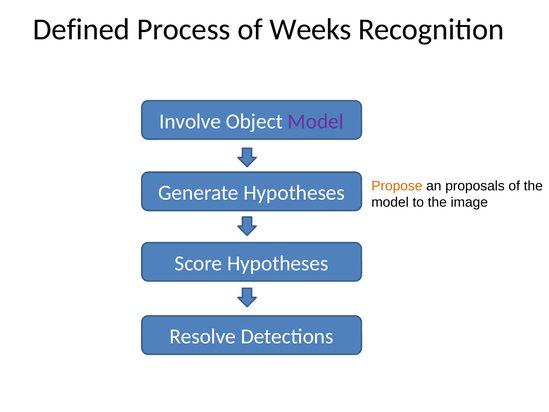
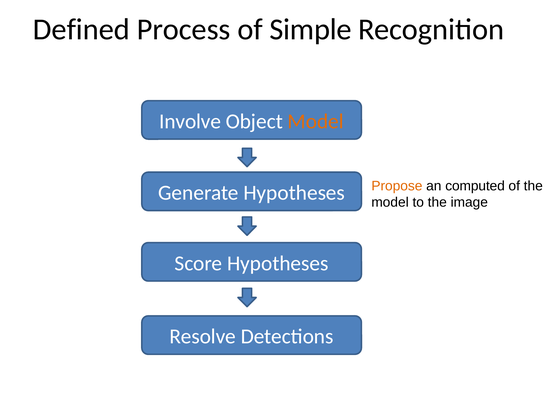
Weeks: Weeks -> Simple
Model at (316, 121) colour: purple -> orange
proposals: proposals -> computed
